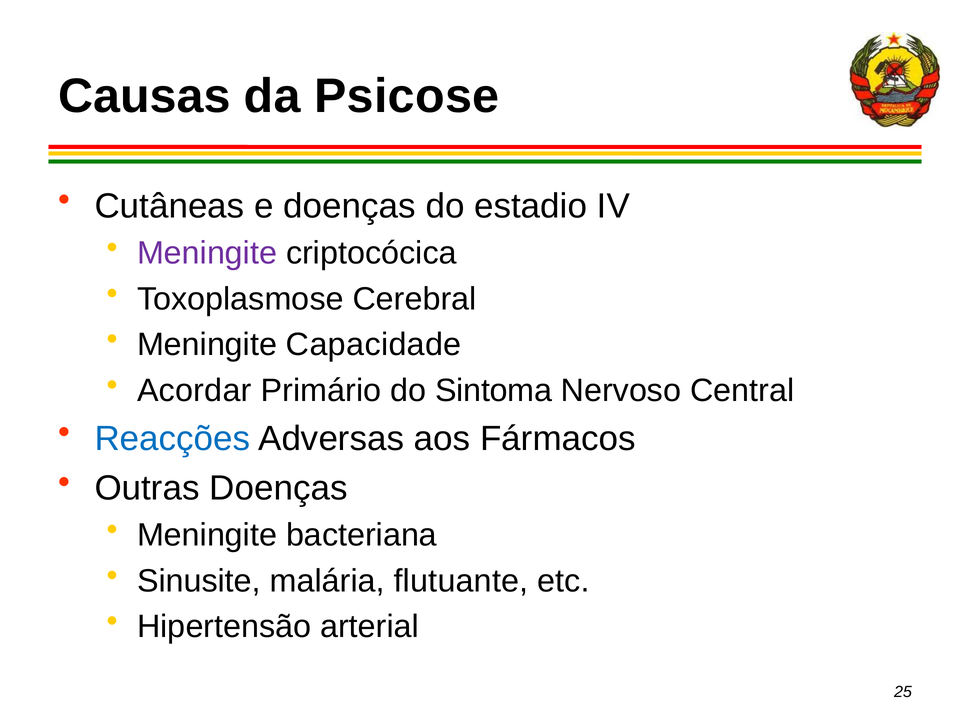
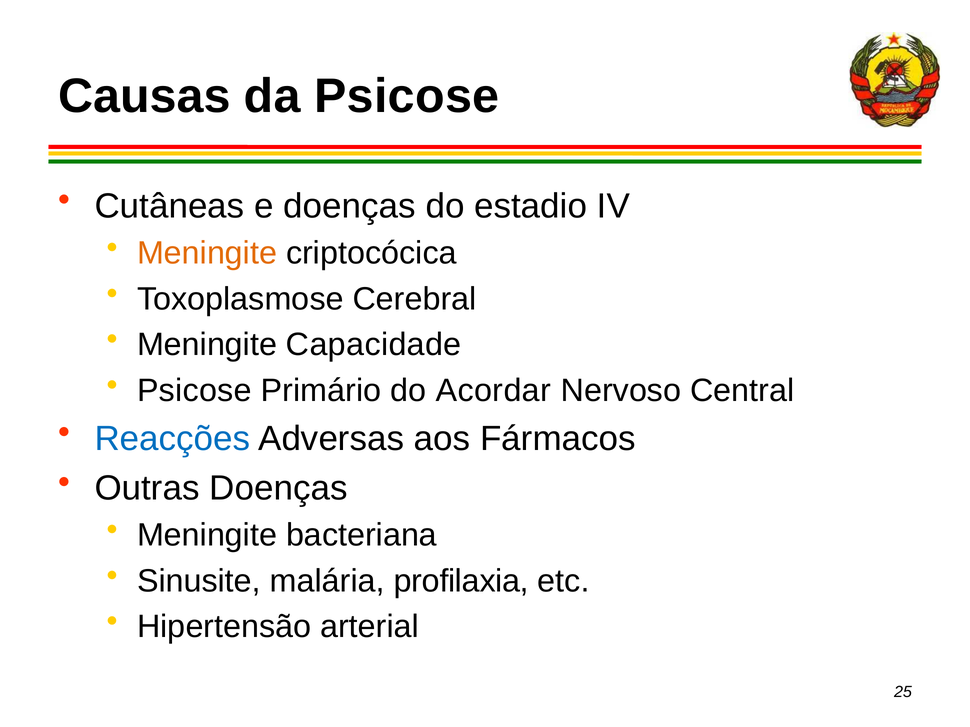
Meningite at (207, 253) colour: purple -> orange
Acordar at (194, 391): Acordar -> Psicose
Sintoma: Sintoma -> Acordar
flutuante: flutuante -> profilaxia
